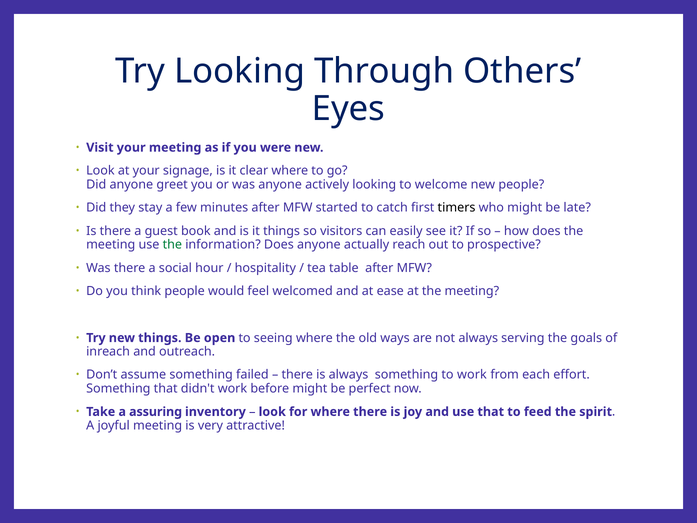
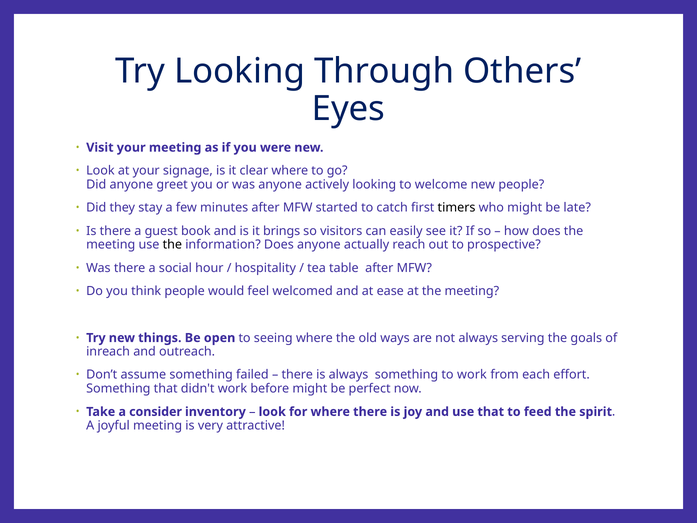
it things: things -> brings
the at (172, 245) colour: green -> black
assuring: assuring -> consider
